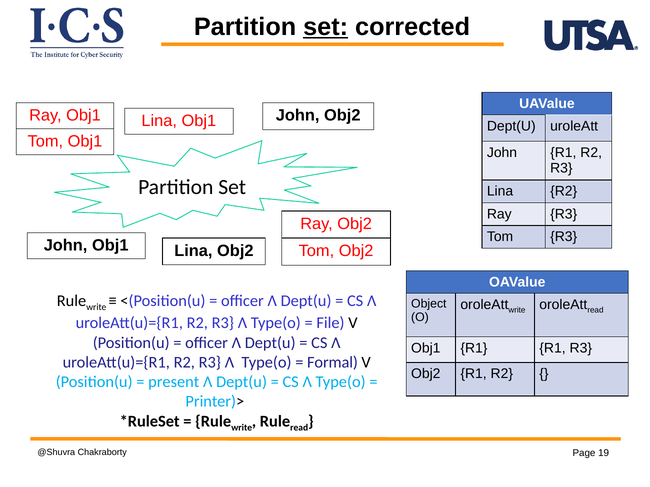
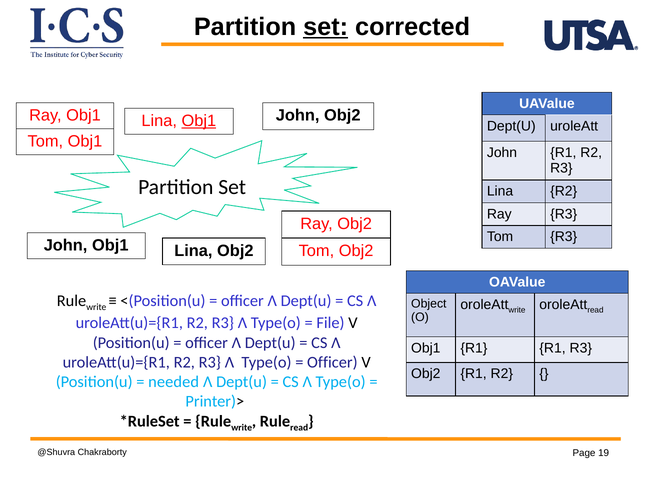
Obj1 at (199, 121) underline: none -> present
Formal at (332, 363): Formal -> Officer
present: present -> needed
